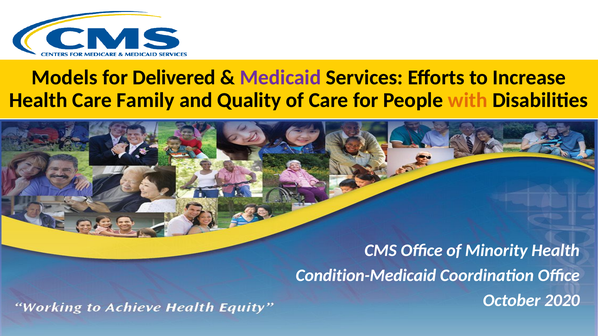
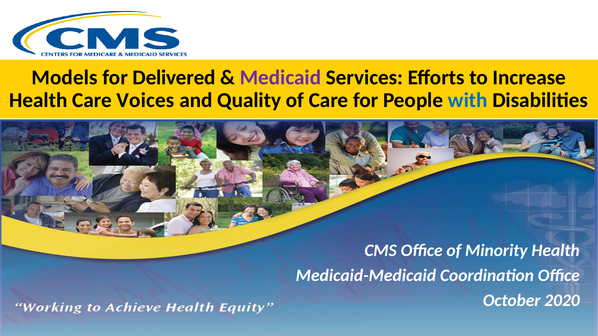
Family: Family -> Voices
with colour: orange -> blue
Condition-Medicaid: Condition-Medicaid -> Medicaid-Medicaid
